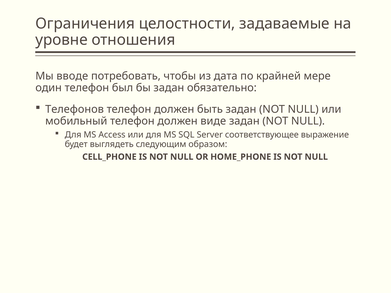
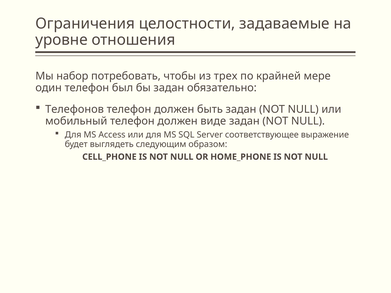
вводе: вводе -> набор
дата: дата -> трех
